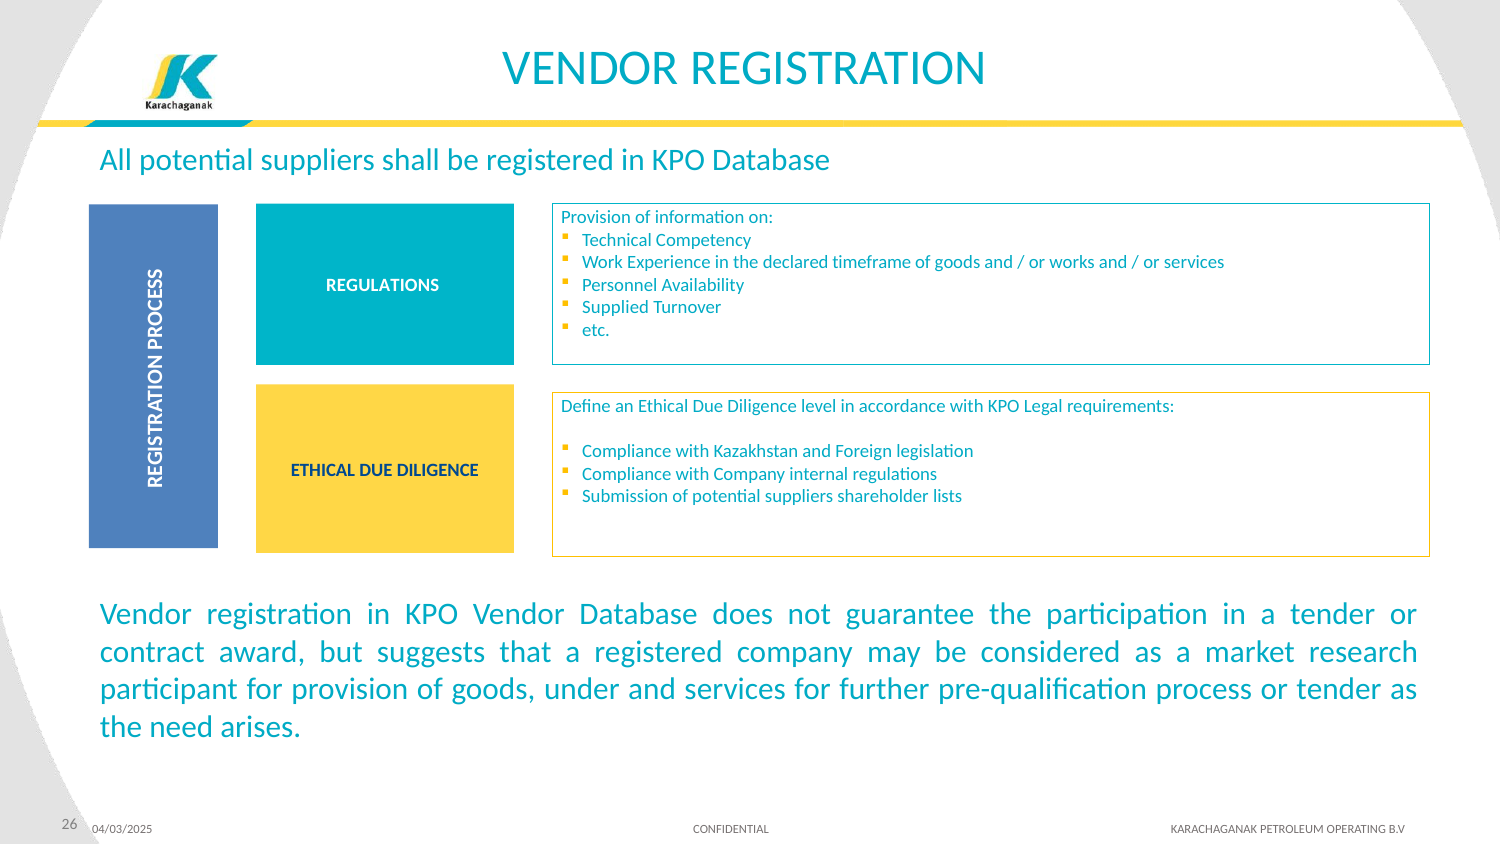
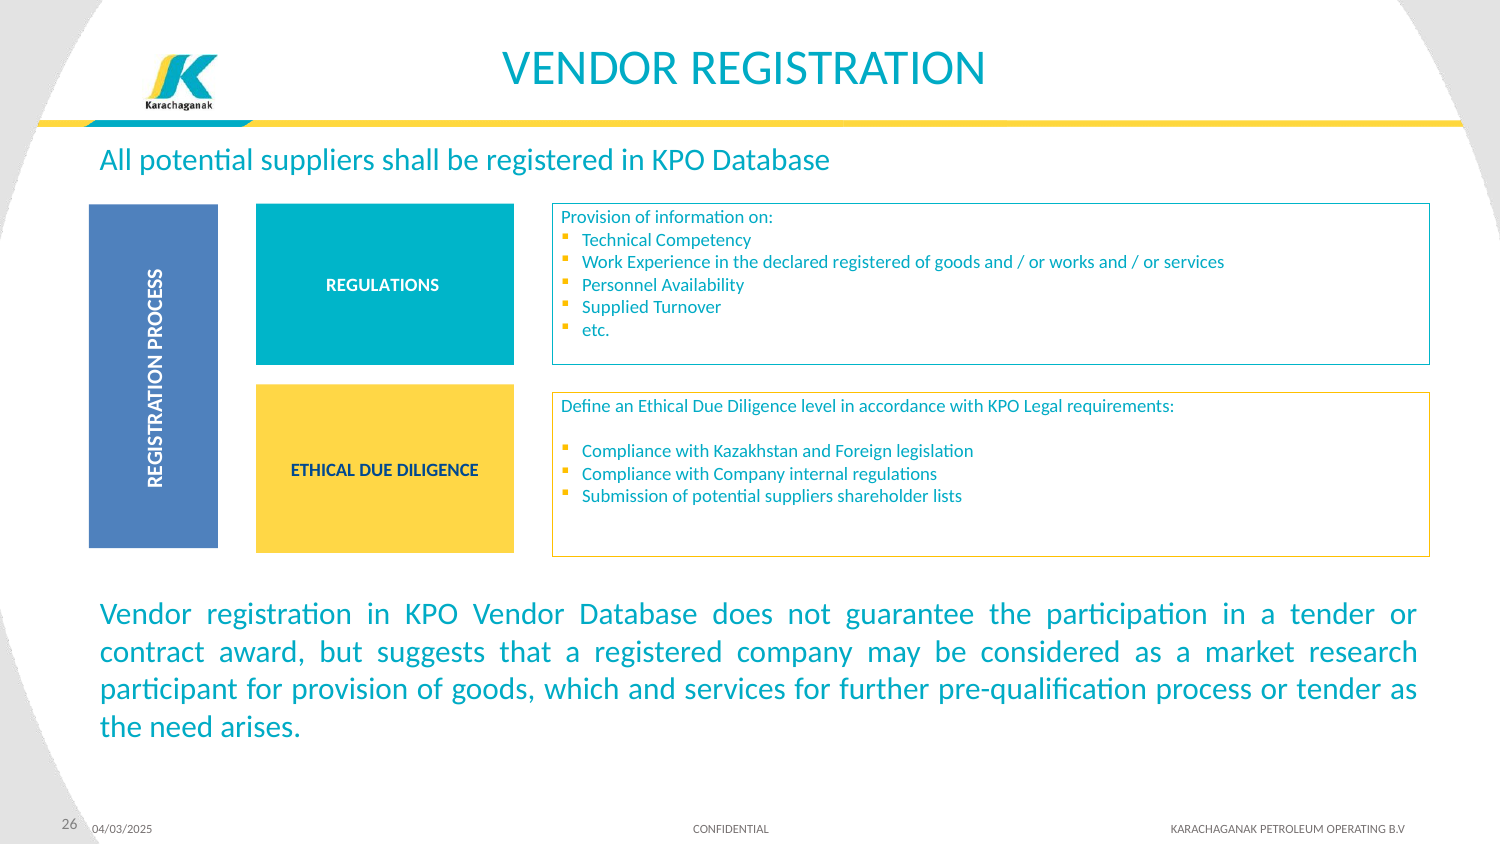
declared timeframe: timeframe -> registered
under: under -> which
